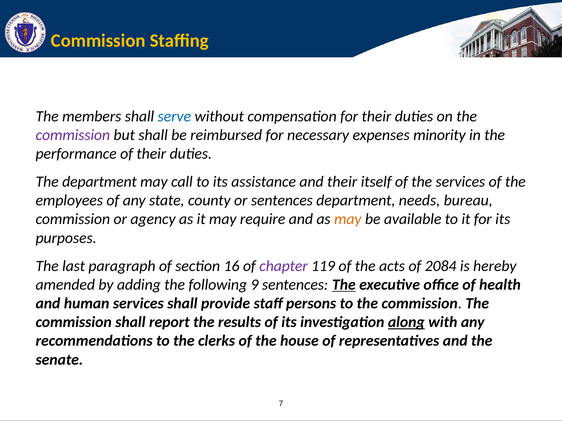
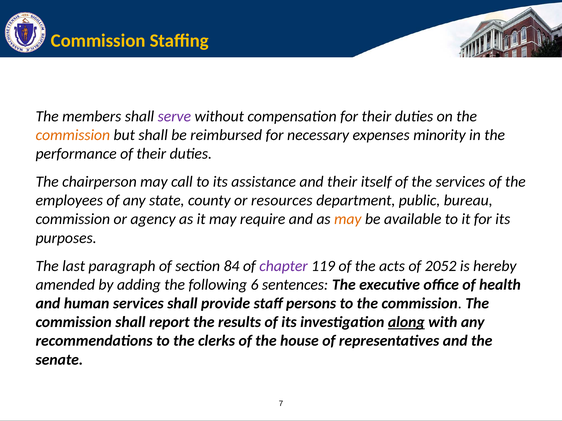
serve colour: blue -> purple
commission at (73, 135) colour: purple -> orange
The department: department -> chairperson
or sentences: sentences -> resources
needs: needs -> public
16: 16 -> 84
2084: 2084 -> 2052
9: 9 -> 6
The at (344, 285) underline: present -> none
